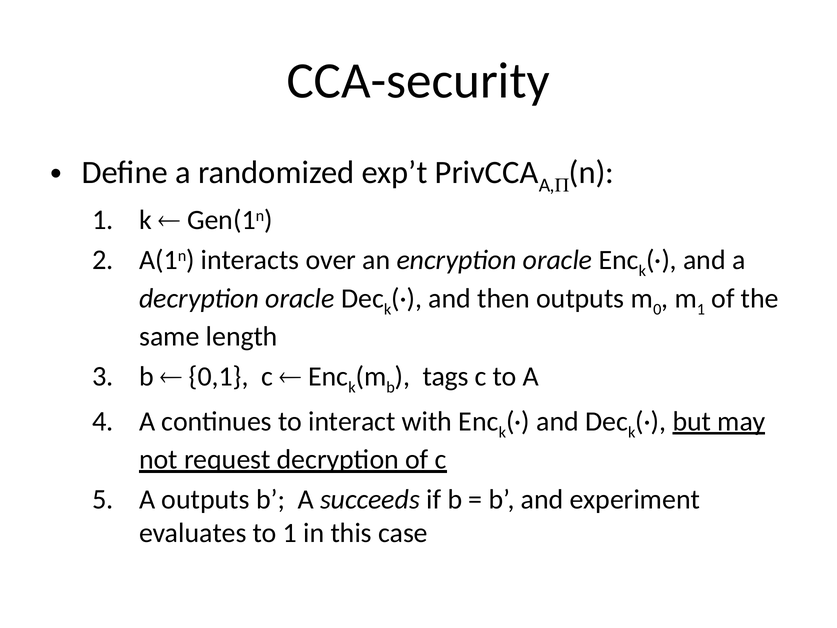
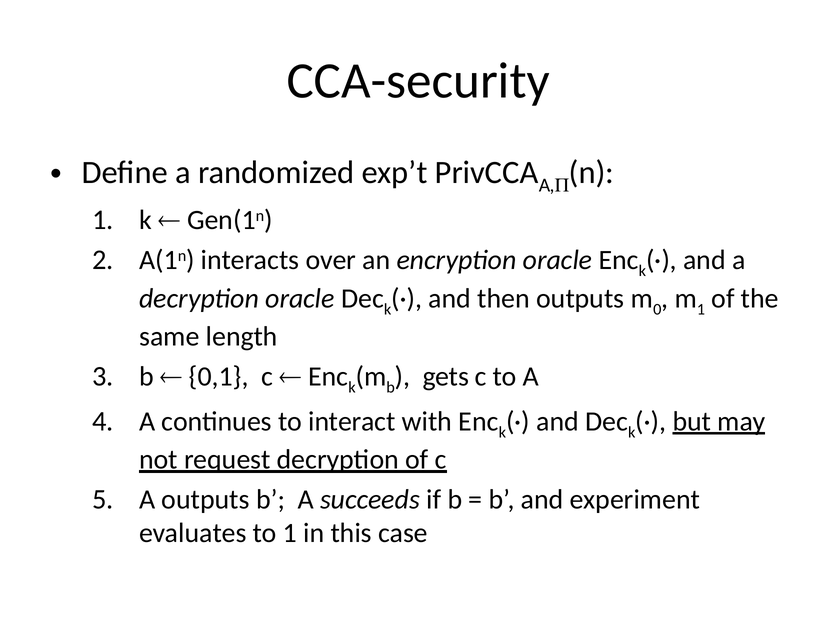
tags: tags -> gets
